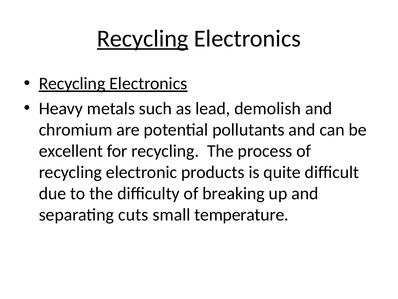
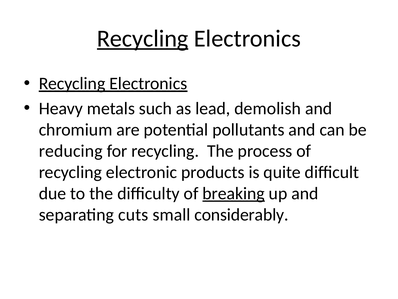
excellent: excellent -> reducing
breaking underline: none -> present
temperature: temperature -> considerably
